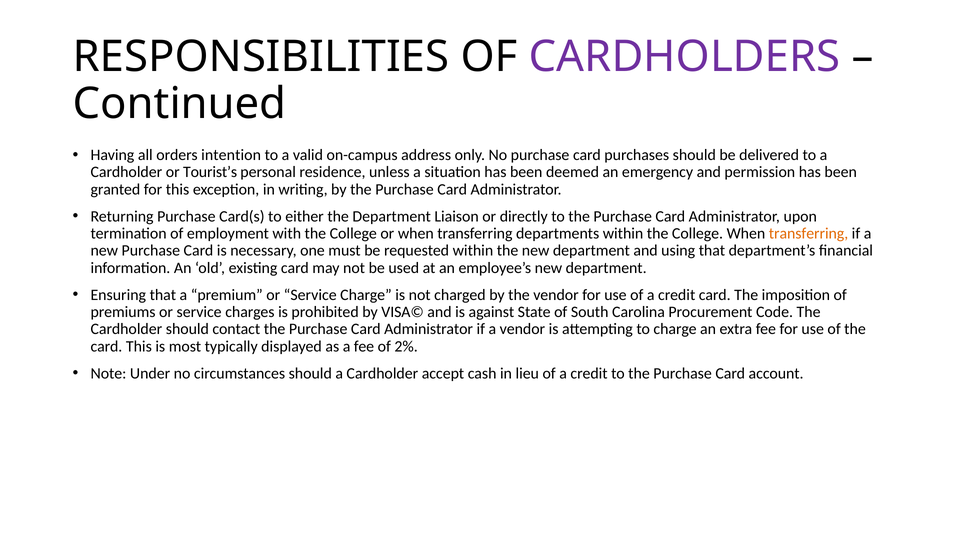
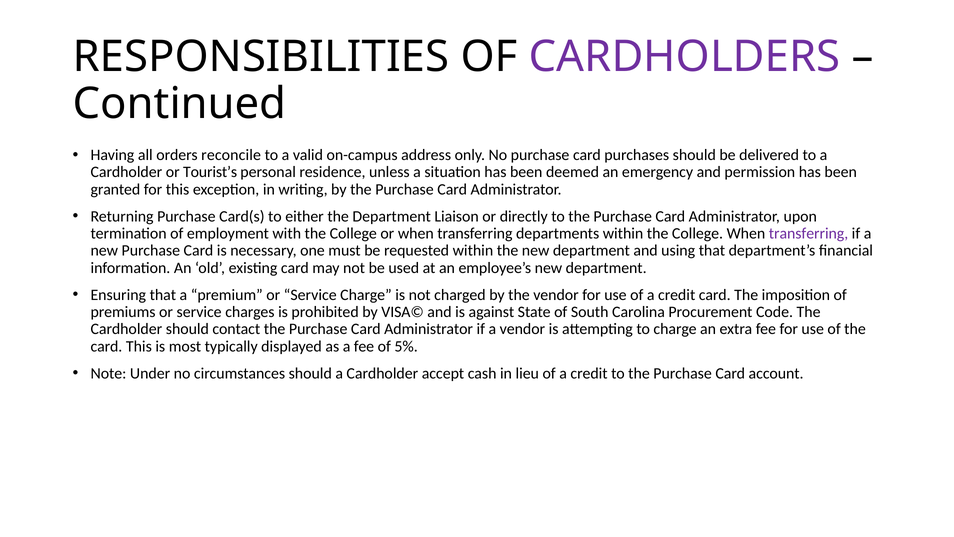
intention: intention -> reconcile
transferring at (809, 233) colour: orange -> purple
2%: 2% -> 5%
